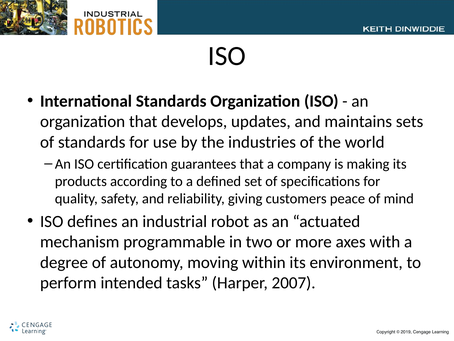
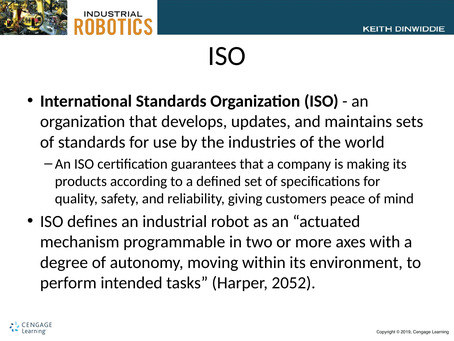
2007: 2007 -> 2052
